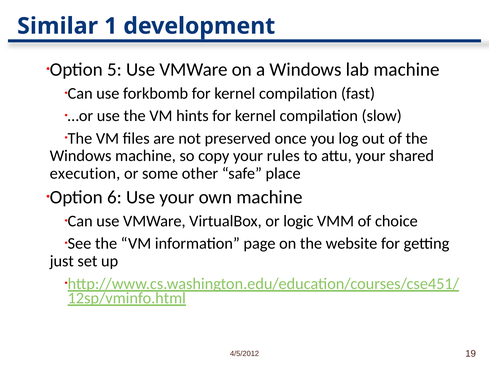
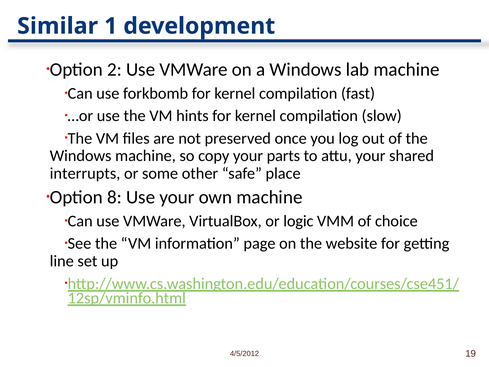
5: 5 -> 2
rules: rules -> parts
execution: execution -> interrupts
6: 6 -> 8
just: just -> line
